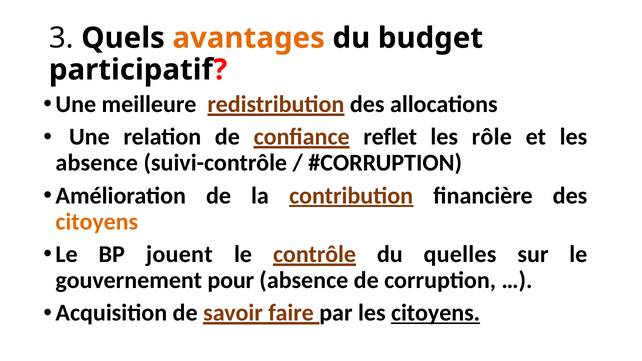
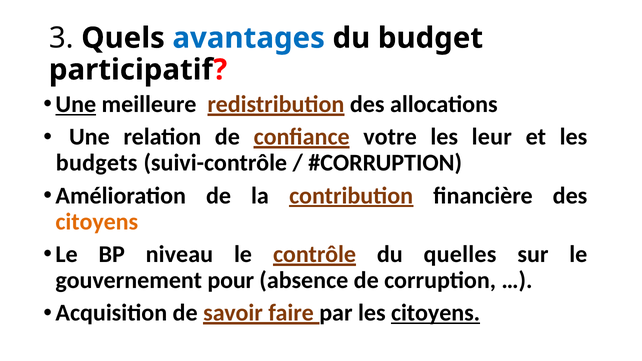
avantages colour: orange -> blue
Une at (76, 104) underline: none -> present
reflet: reflet -> votre
rôle: rôle -> leur
absence at (97, 163): absence -> budgets
jouent: jouent -> niveau
